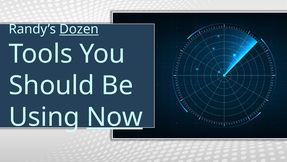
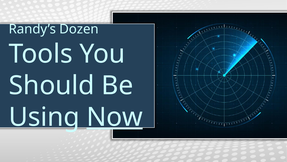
Dozen underline: present -> none
